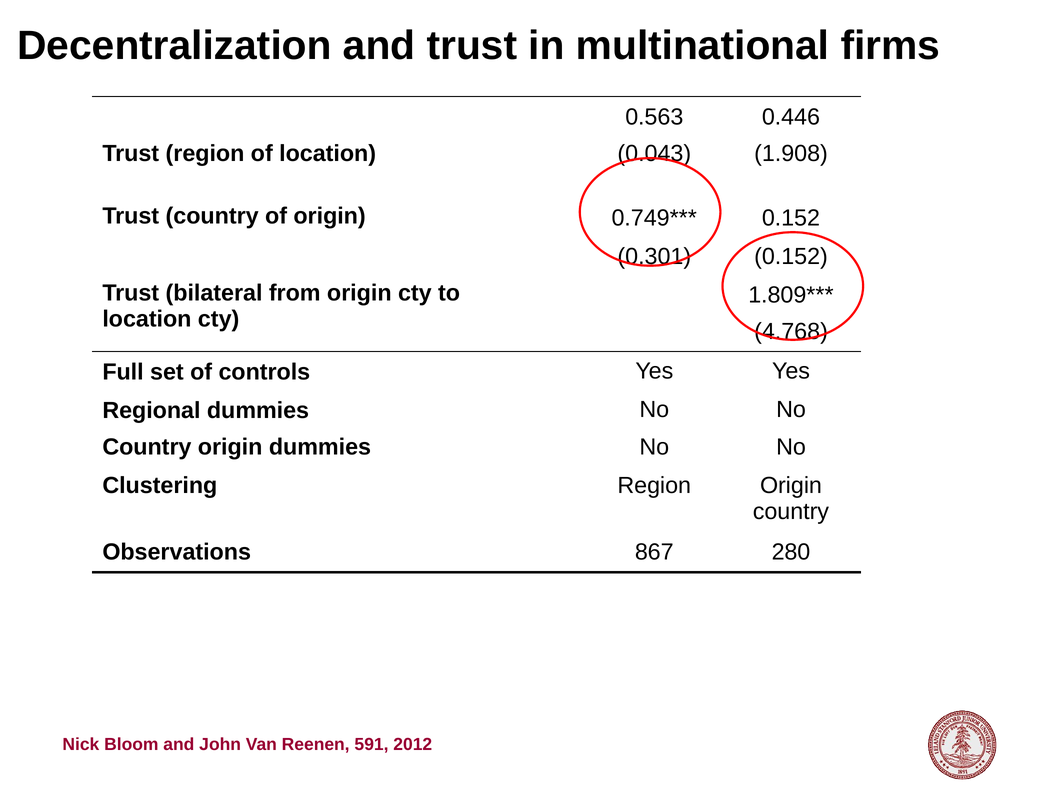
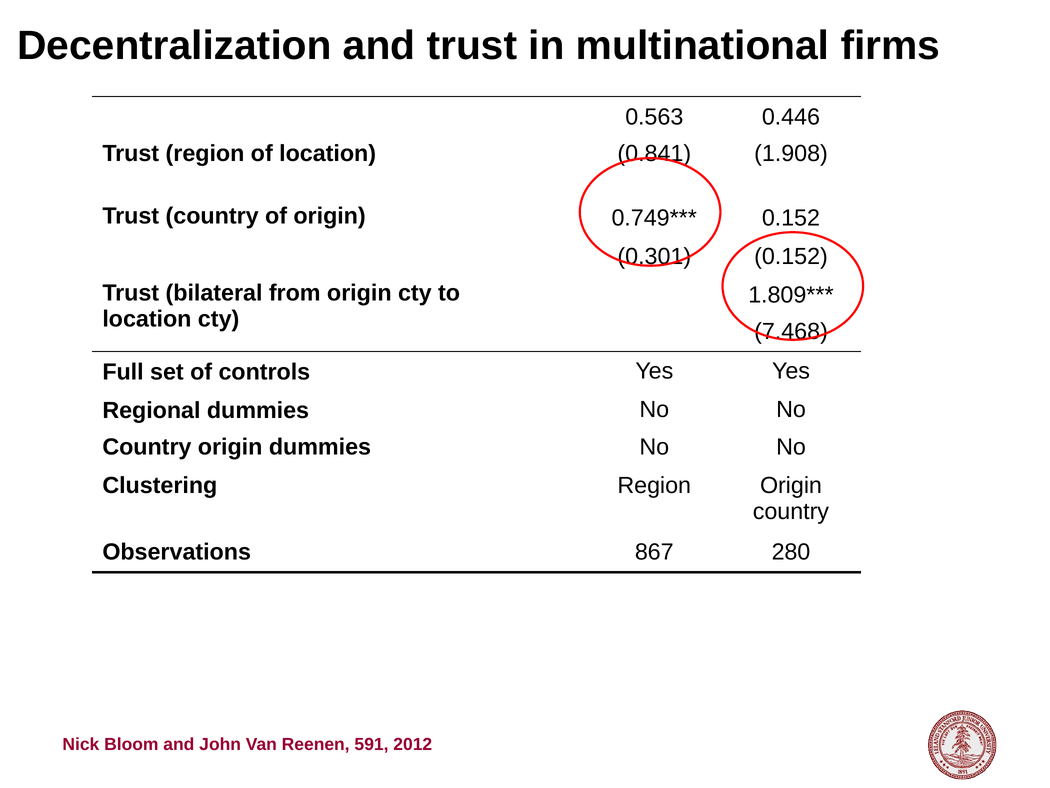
0.043: 0.043 -> 0.841
4.768: 4.768 -> 7.468
